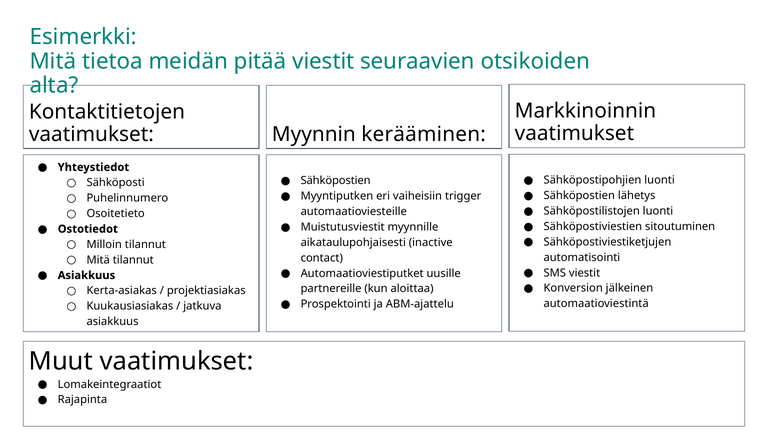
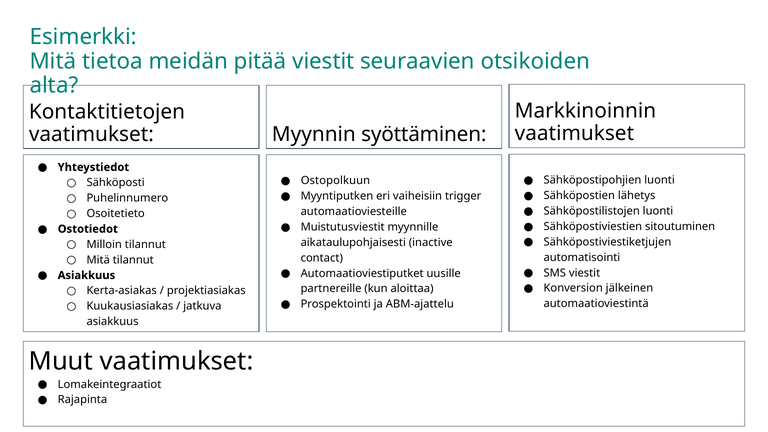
kerääminen: kerääminen -> syöttäminen
Sähköpostien at (336, 181): Sähköpostien -> Ostopolkuun
